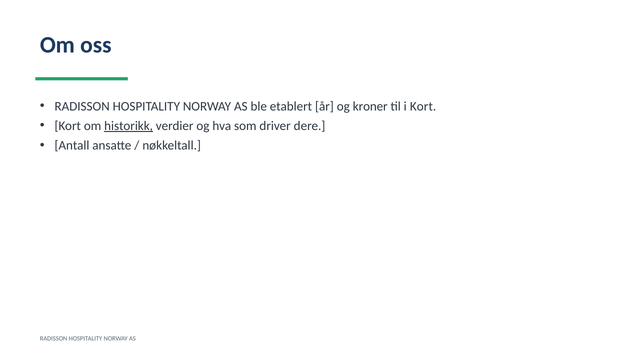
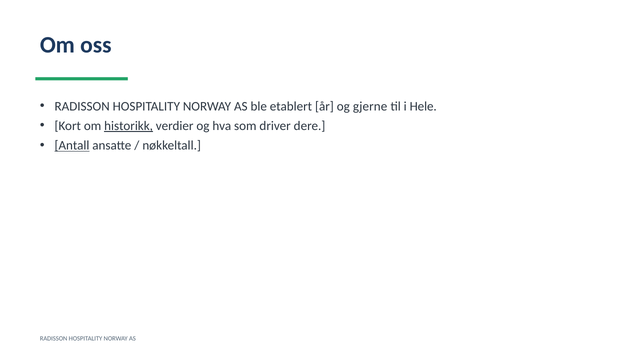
kroner: kroner -> gjerne
i Kort: Kort -> Hele
Antall underline: none -> present
